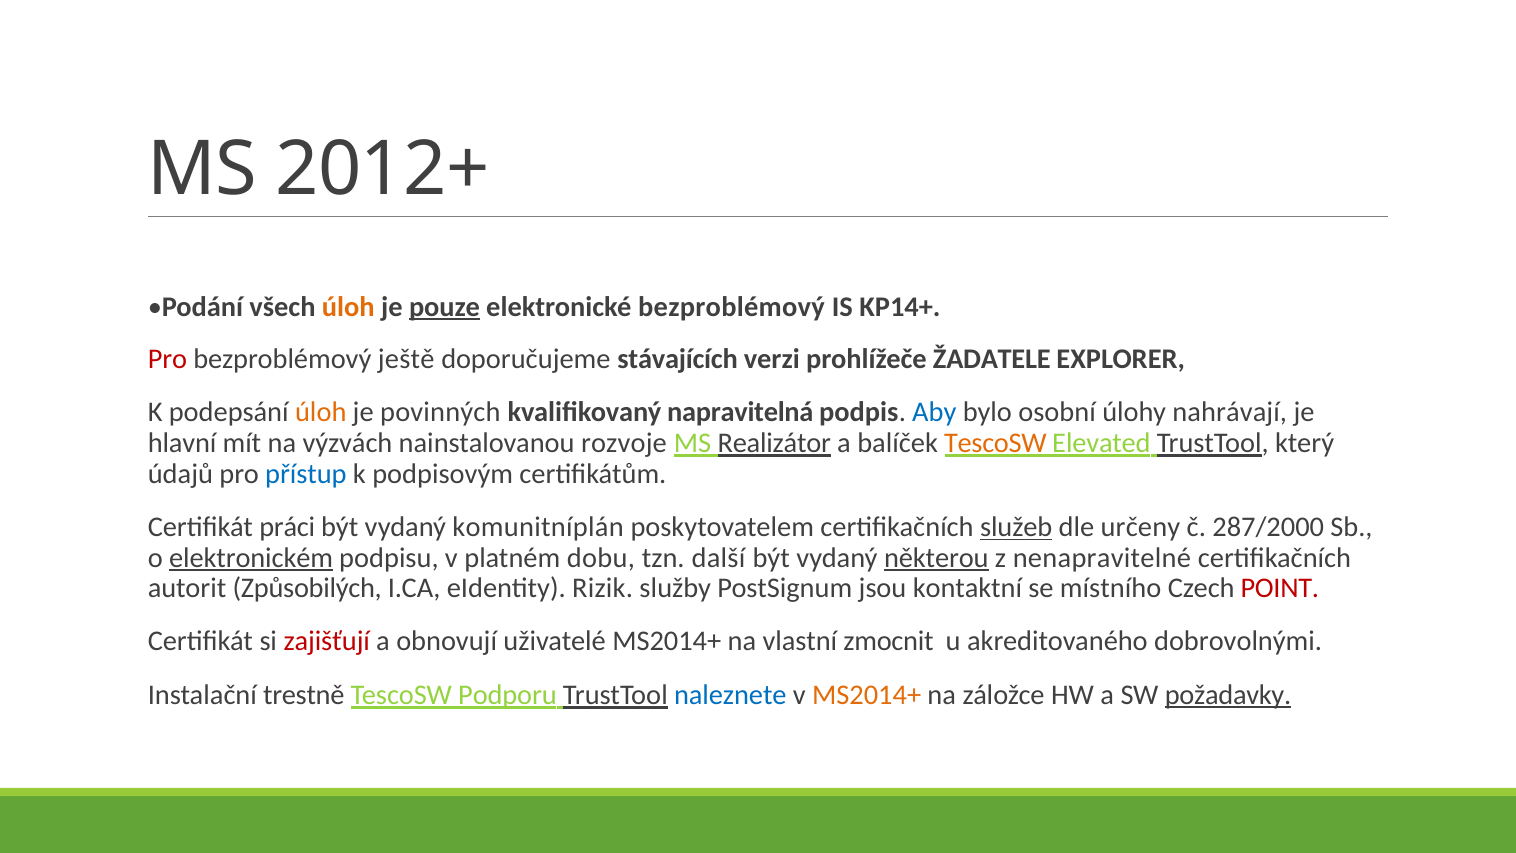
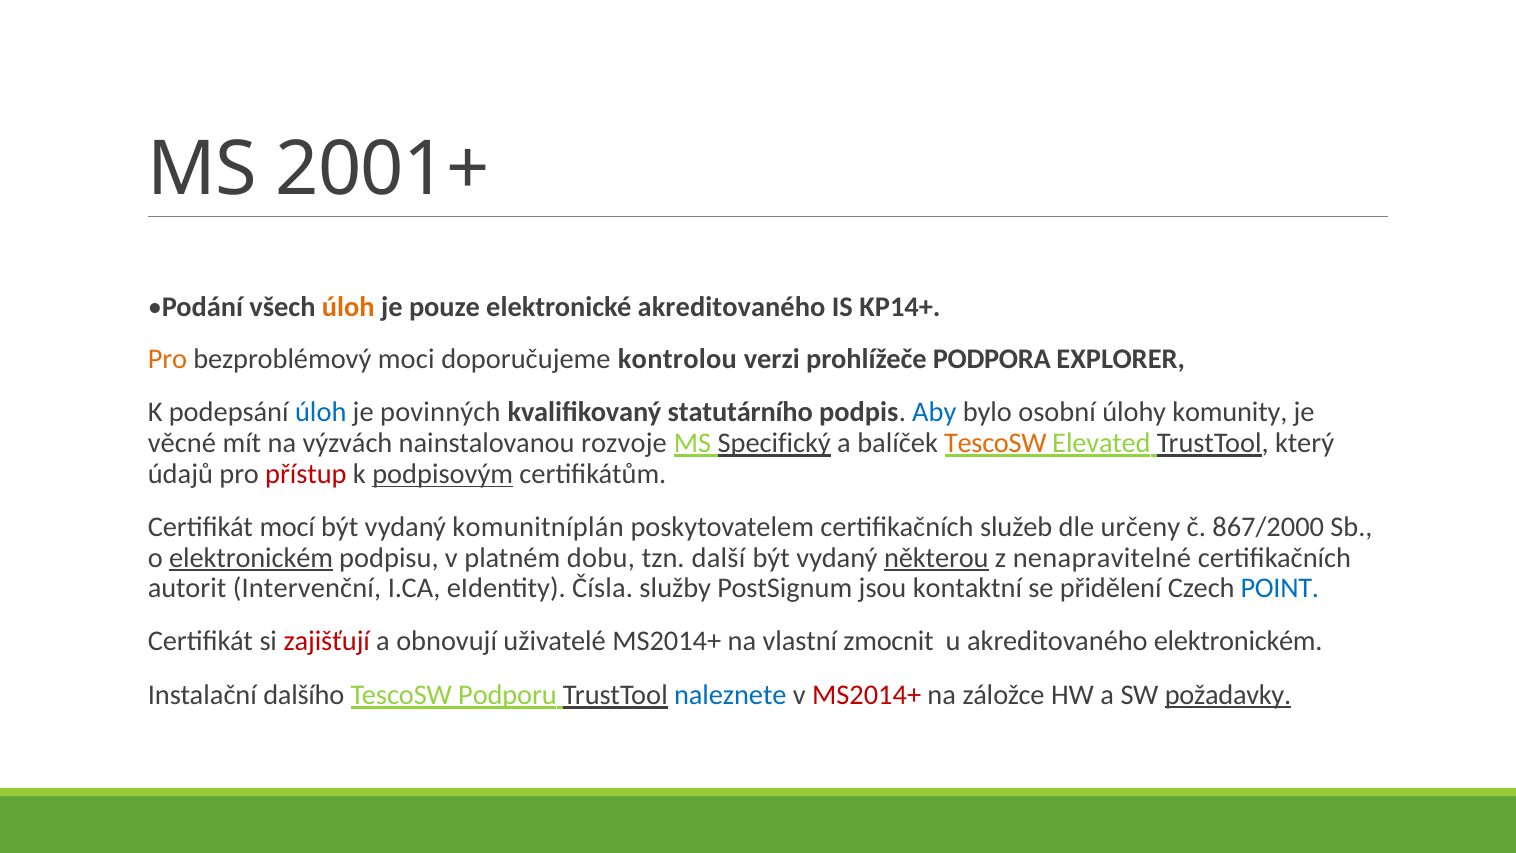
2012+: 2012+ -> 2001+
pouze underline: present -> none
elektronické bezproblémový: bezproblémový -> akreditovaného
Pro at (167, 359) colour: red -> orange
ještě: ještě -> moci
stávajících: stávajících -> kontrolou
ŽADATELE: ŽADATELE -> PODPORA
úloh at (321, 412) colour: orange -> blue
napravitelná: napravitelná -> statutárního
nahrávají: nahrávají -> komunity
hlavní: hlavní -> věcné
Realizátor: Realizátor -> Specifický
přístup colour: blue -> red
podpisovým underline: none -> present
práci: práci -> mocí
služeb underline: present -> none
287/2000: 287/2000 -> 867/2000
Způsobilých: Způsobilých -> Intervenční
Rizik: Rizik -> Čísla
místního: místního -> přidělení
POINT colour: red -> blue
akreditovaného dobrovolnými: dobrovolnými -> elektronickém
trestně: trestně -> dalšího
MS2014+ at (867, 694) colour: orange -> red
